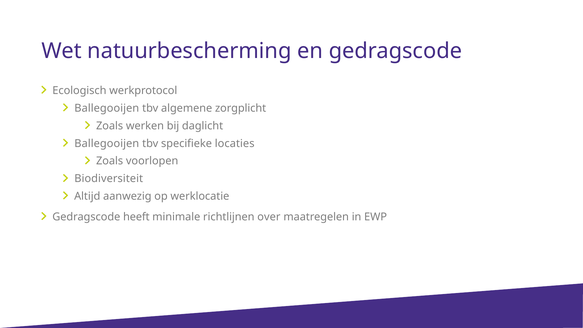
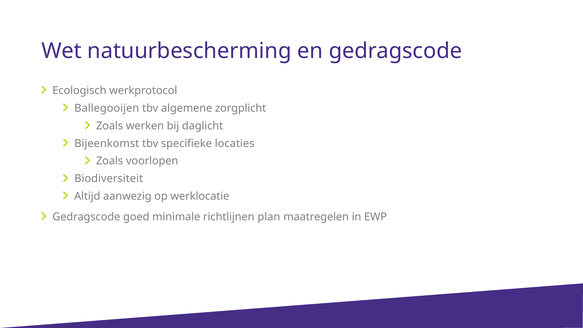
Ballegooijen at (107, 143): Ballegooijen -> Bijeenkomst
heeft: heeft -> goed
over: over -> plan
